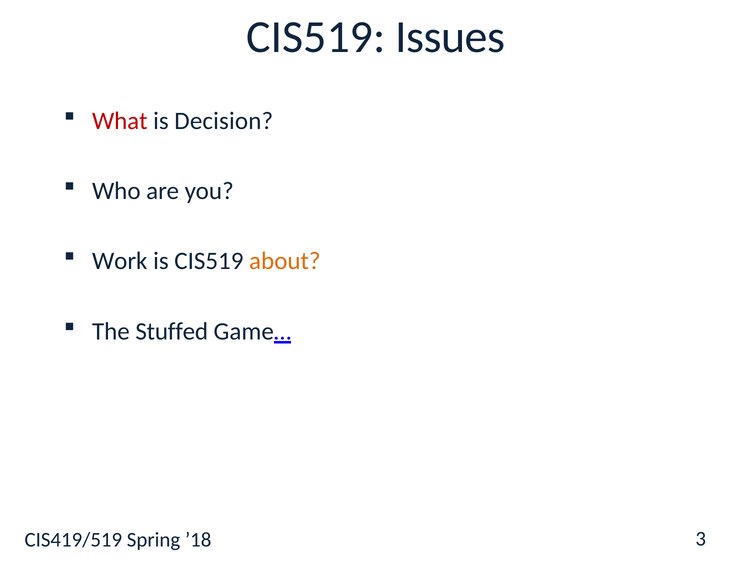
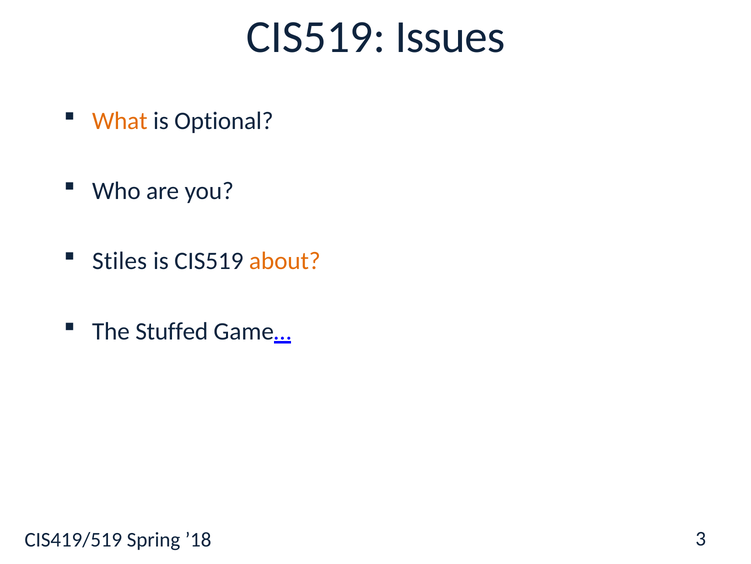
What colour: red -> orange
Decision: Decision -> Optional
Work: Work -> Stiles
